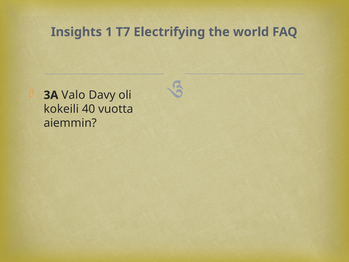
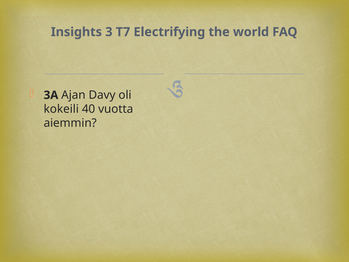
1: 1 -> 3
Valo: Valo -> Ajan
